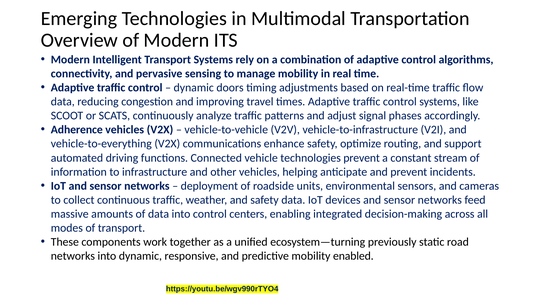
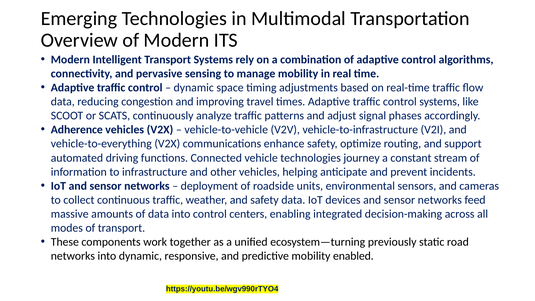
doors: doors -> space
technologies prevent: prevent -> journey
